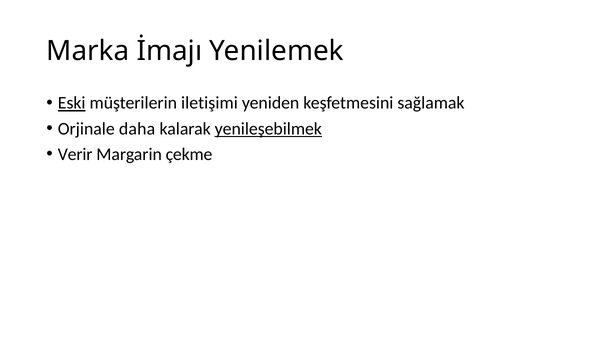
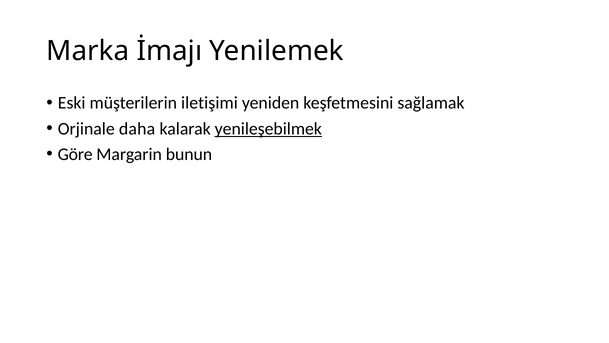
Eski underline: present -> none
Verir: Verir -> Göre
çekme: çekme -> bunun
